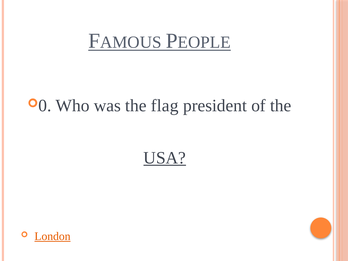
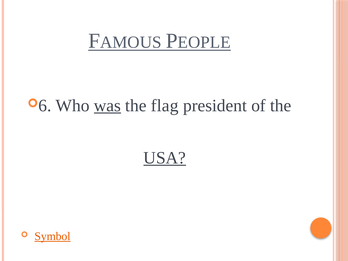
0: 0 -> 6
was underline: none -> present
London: London -> Symbol
